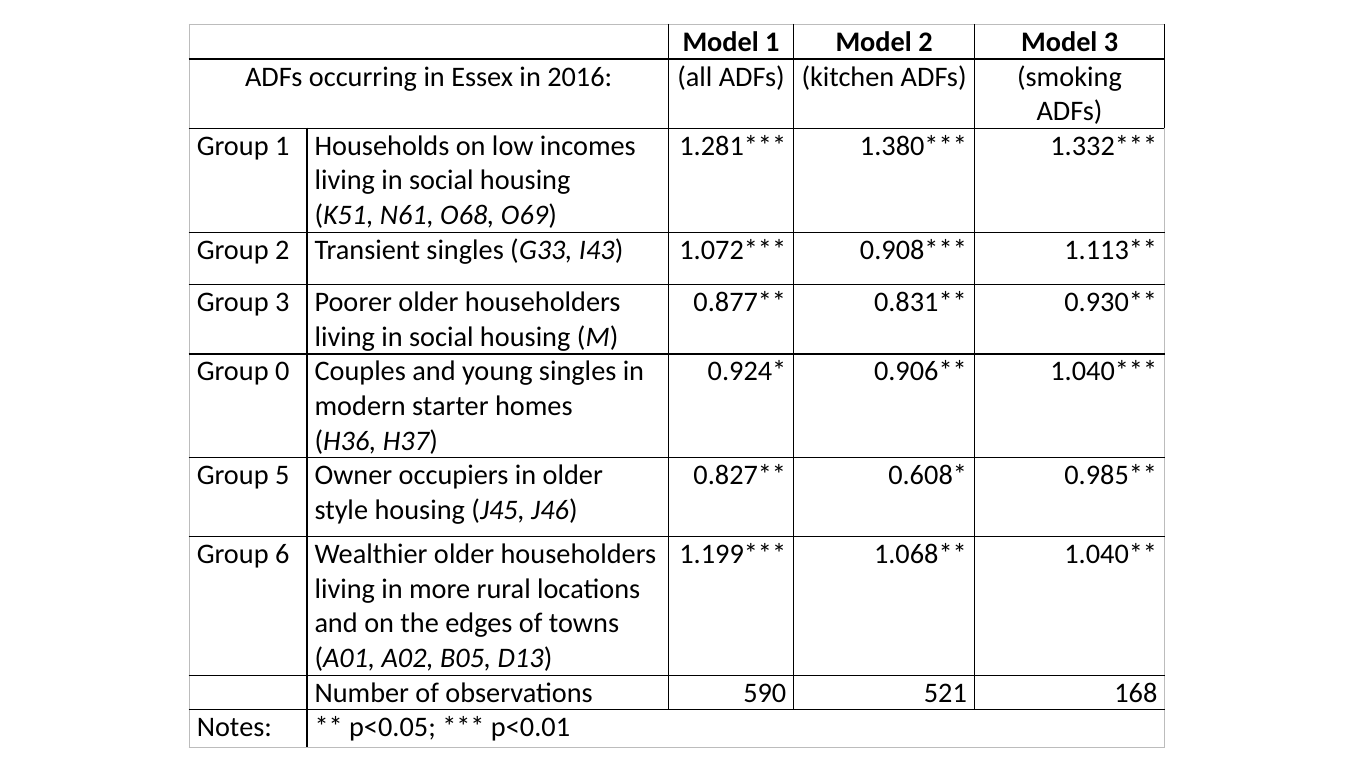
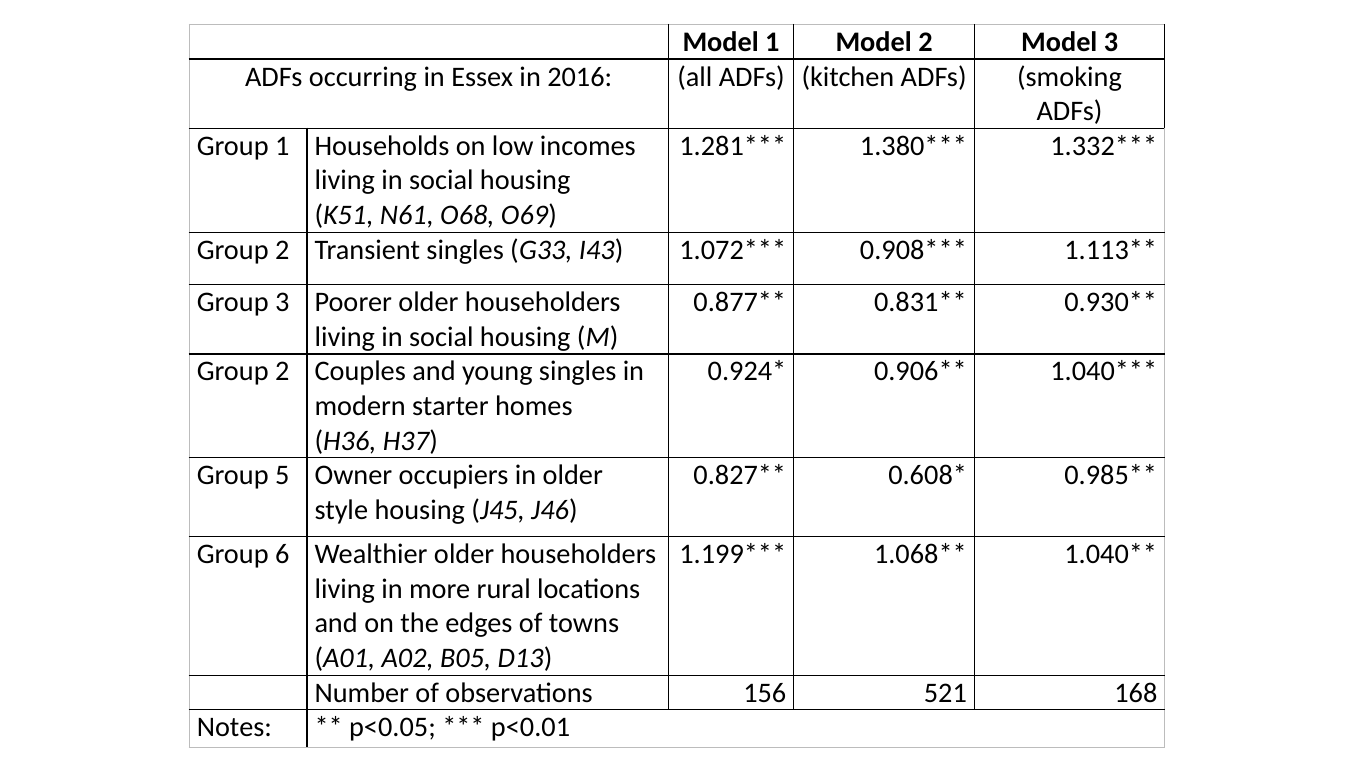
0 at (282, 372): 0 -> 2
590: 590 -> 156
